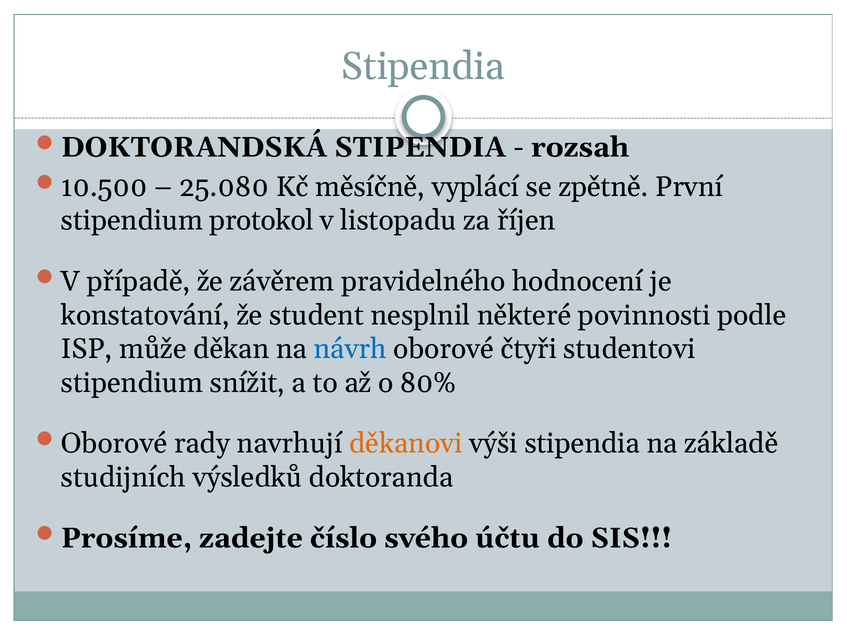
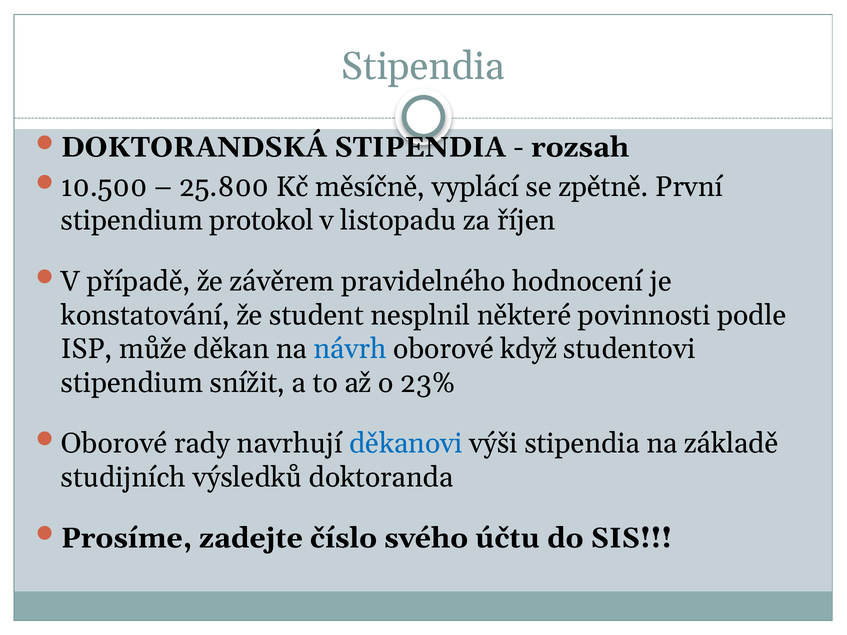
25.080: 25.080 -> 25.800
čtyři: čtyři -> když
80%: 80% -> 23%
děkanovi colour: orange -> blue
